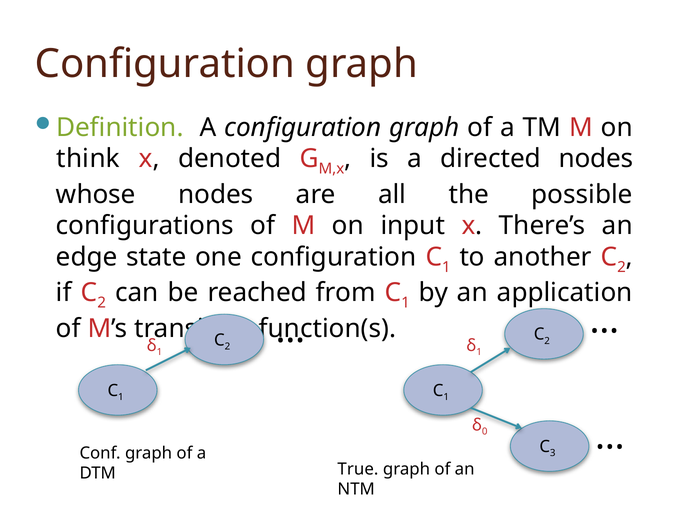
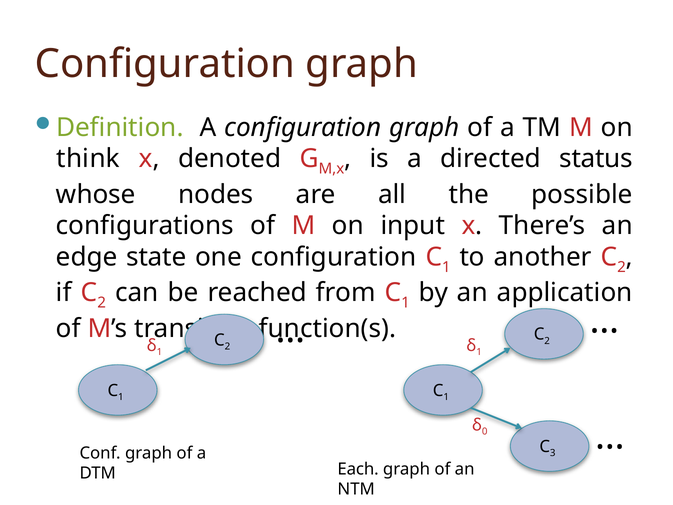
directed nodes: nodes -> status
True: True -> Each
